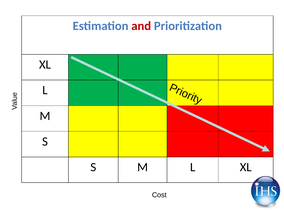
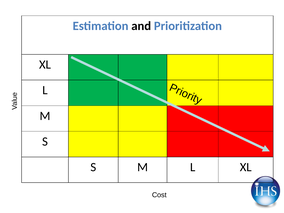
and colour: red -> black
